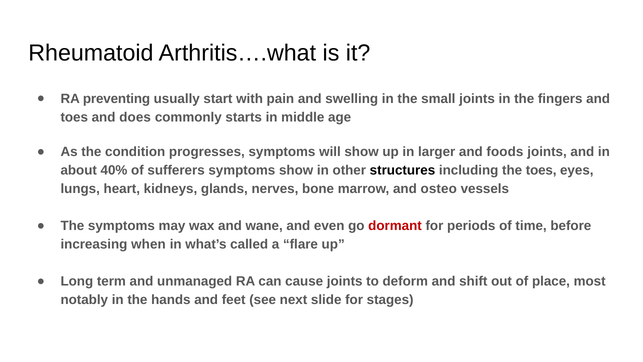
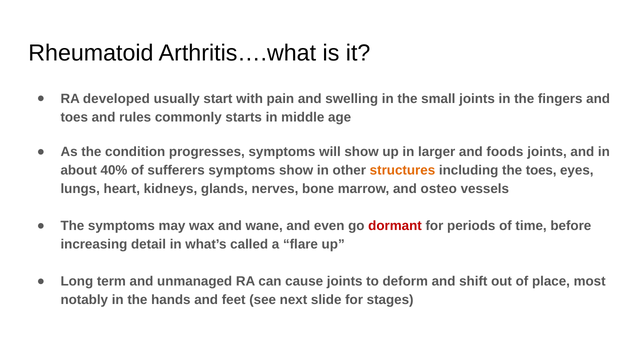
preventing: preventing -> developed
does: does -> rules
structures colour: black -> orange
when: when -> detail
